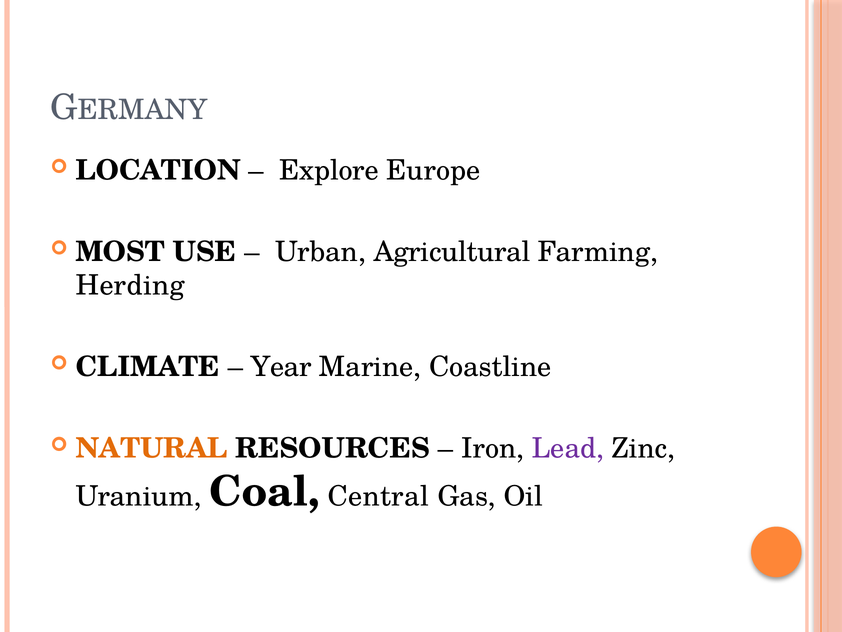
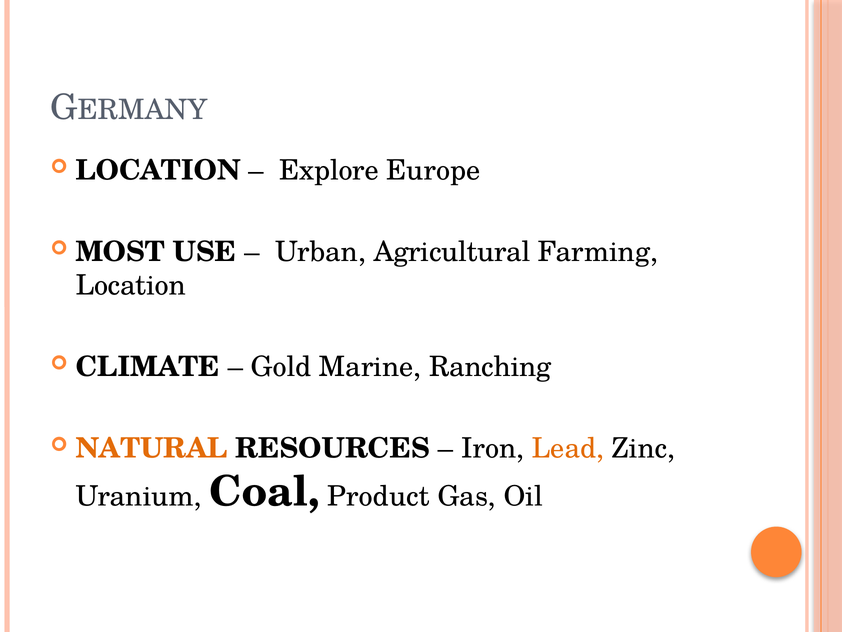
Herding at (130, 285): Herding -> Location
Year: Year -> Gold
Coastline: Coastline -> Ranching
Lead colour: purple -> orange
Central: Central -> Product
